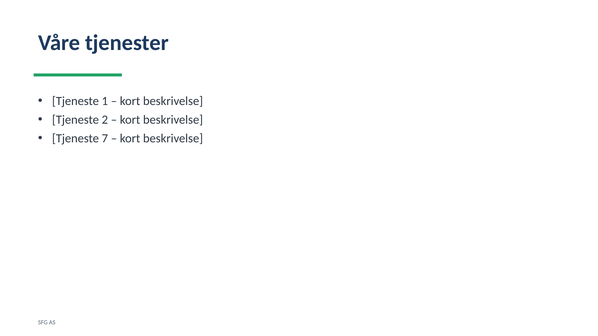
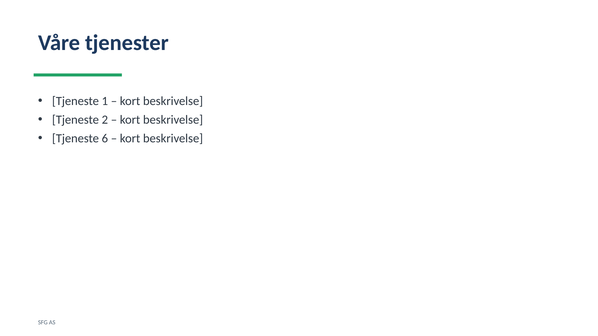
7: 7 -> 6
